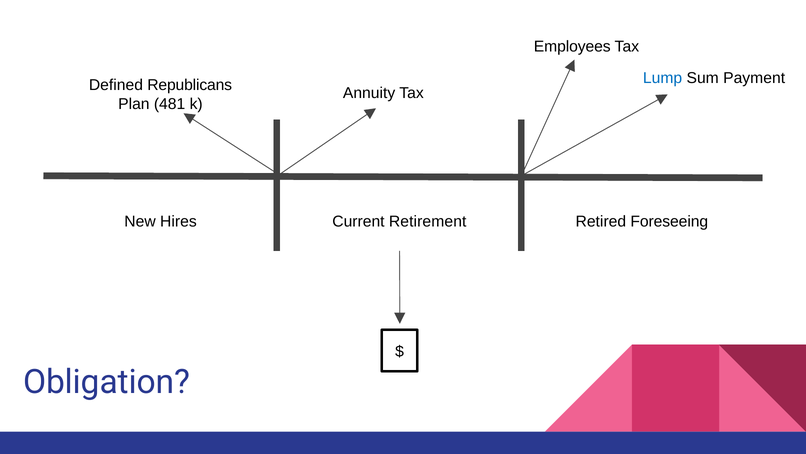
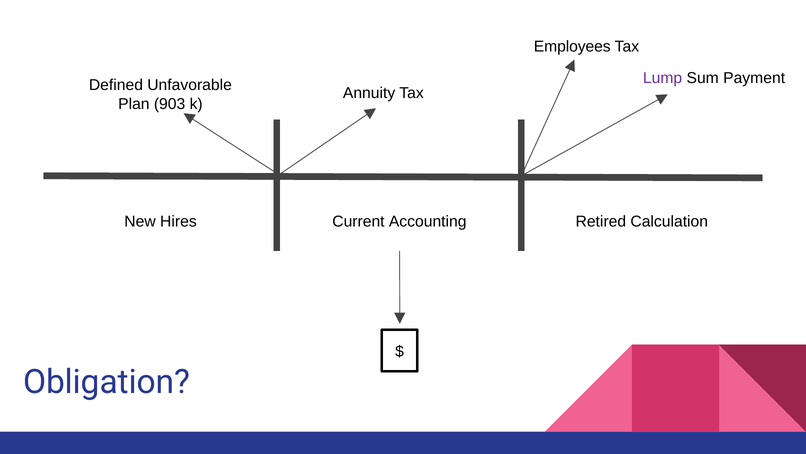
Lump colour: blue -> purple
Republicans: Republicans -> Unfavorable
481: 481 -> 903
Retirement: Retirement -> Accounting
Foreseeing: Foreseeing -> Calculation
